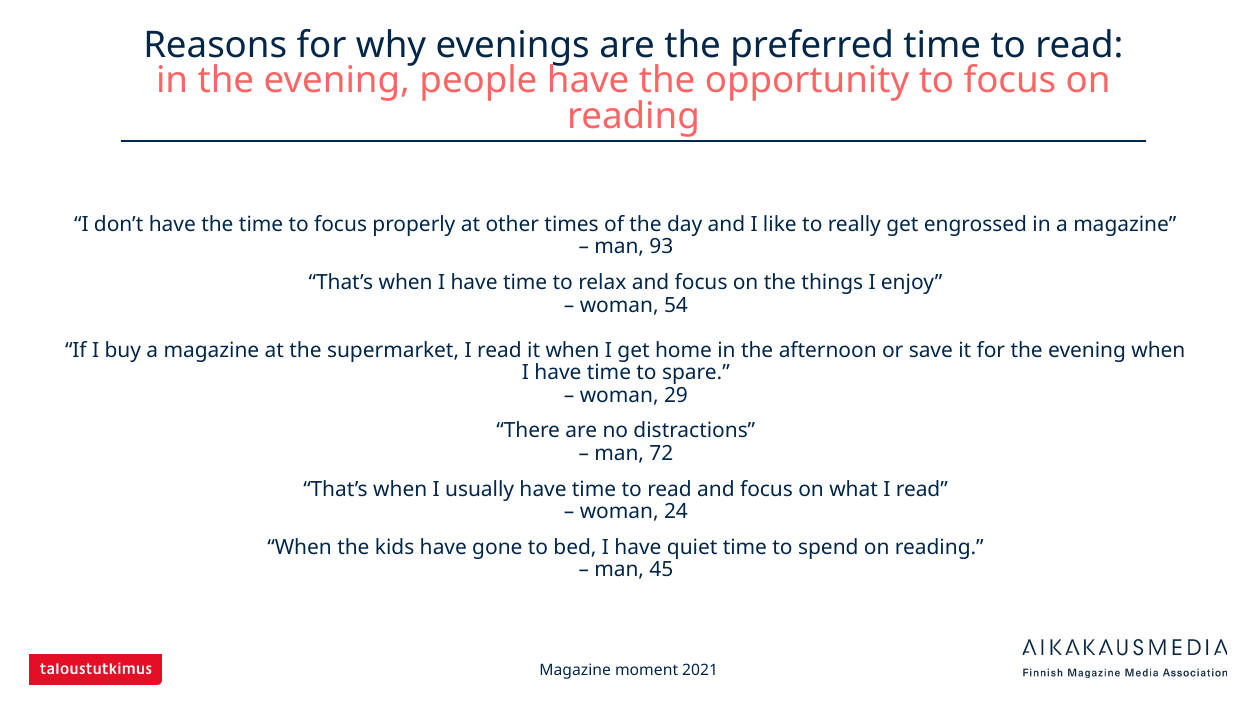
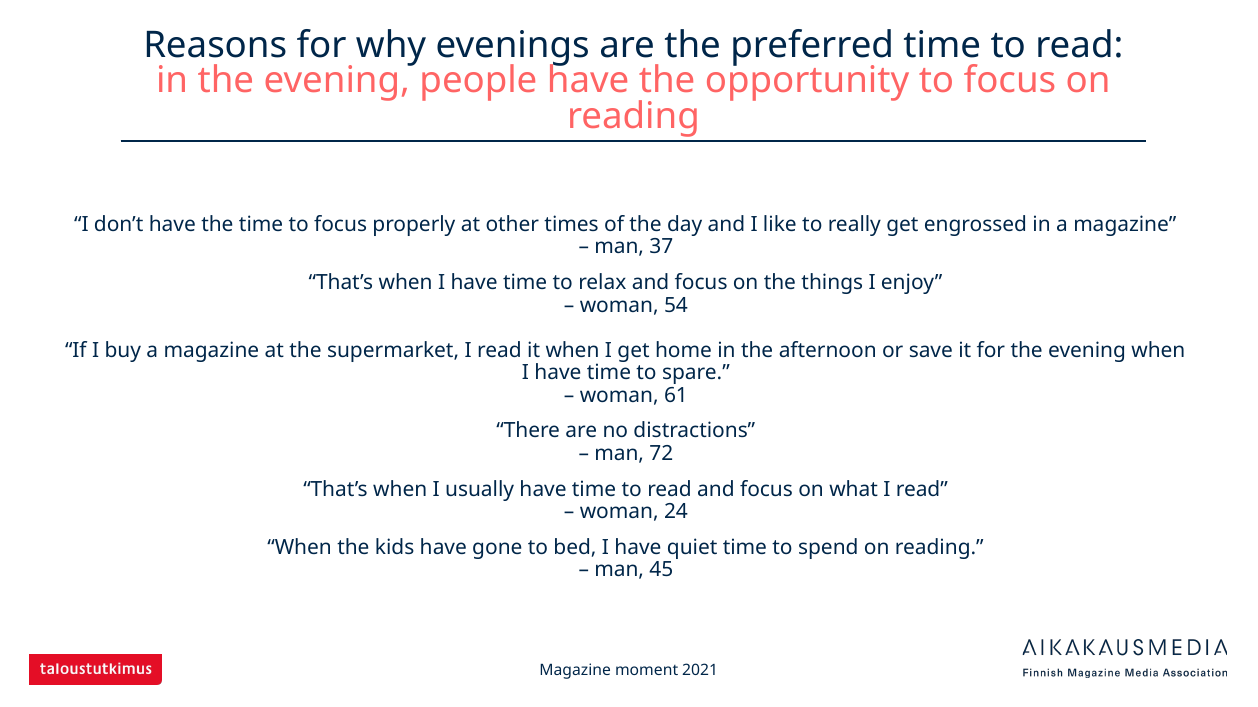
93: 93 -> 37
29: 29 -> 61
